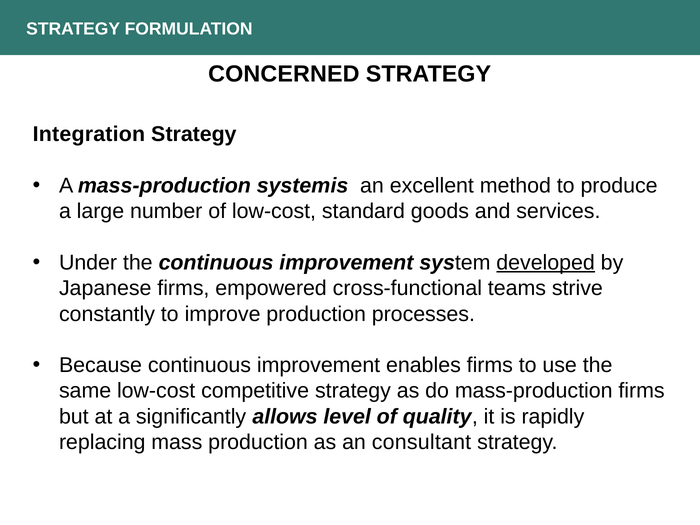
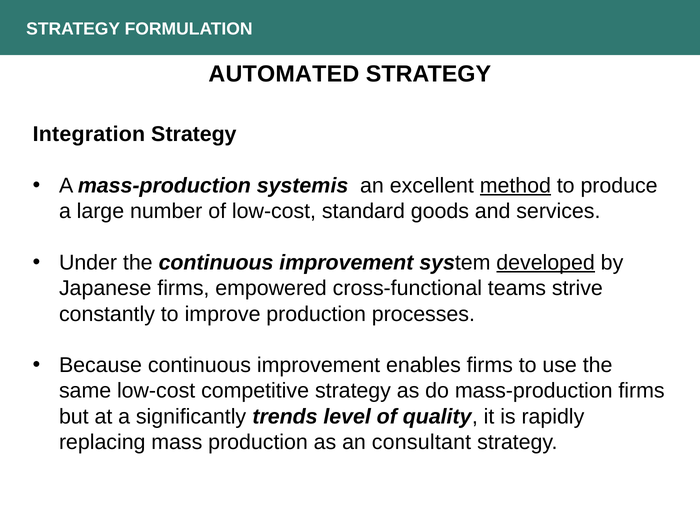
CONCERNED: CONCERNED -> AUTOMATED
method underline: none -> present
allows: allows -> trends
